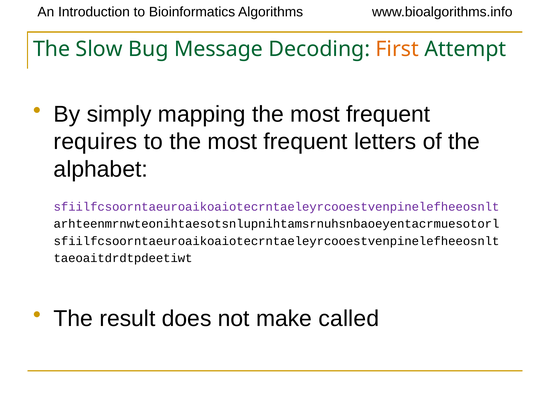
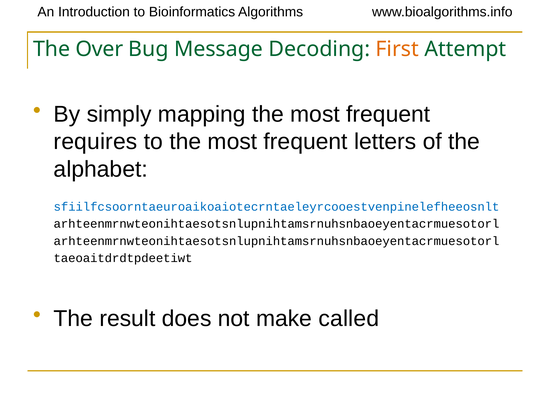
Slow: Slow -> Over
sfiilfcsoorntaeuroaikoaiotecrntaeleyrcooestvenpinelefheeosnlt at (277, 207) colour: purple -> blue
sfiilfcsoorntaeuroaikoaiotecrntaeleyrcooestvenpinelefheeosnlt at (277, 241): sfiilfcsoorntaeuroaikoaiotecrntaeleyrcooestvenpinelefheeosnlt -> arhteenmrnwteonihtaesotsnlupnihtamsrnuhsnbaoeyentacrmuesotorl
